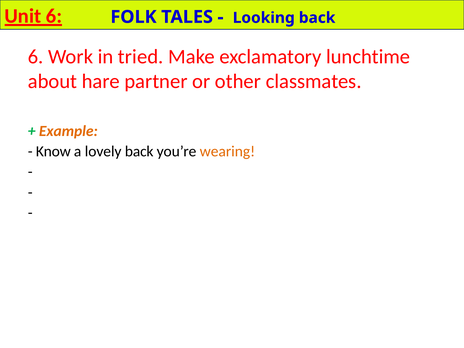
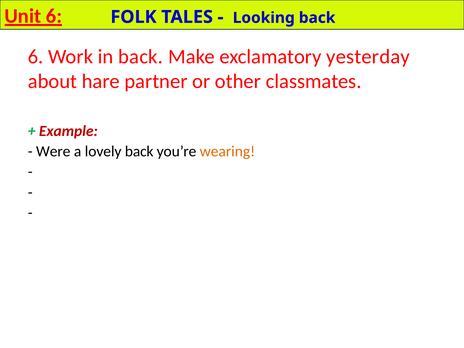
in tried: tried -> back
lunchtime: lunchtime -> yesterday
Example colour: orange -> red
Know: Know -> Were
